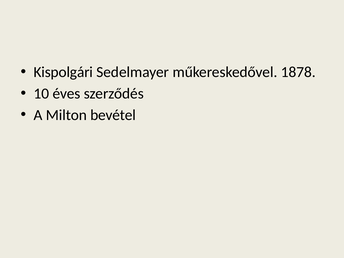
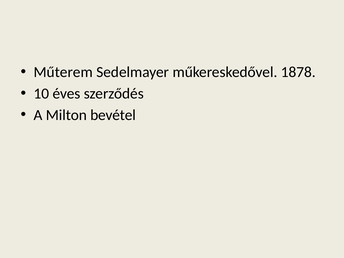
Kispolgári: Kispolgári -> Műterem
